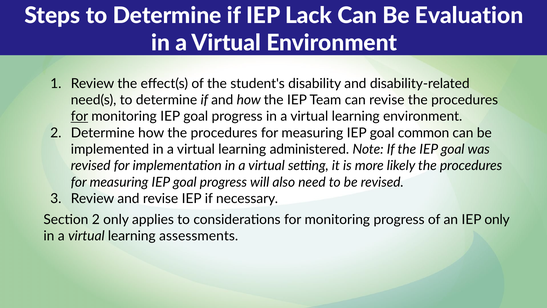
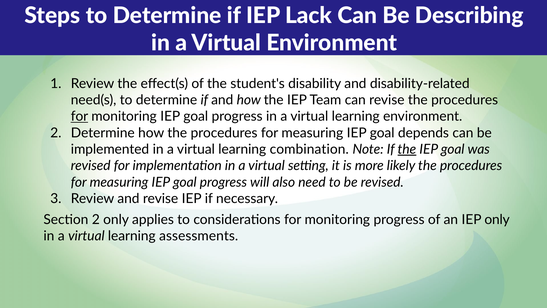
Evaluation: Evaluation -> Describing
common: common -> depends
administered: administered -> combination
the at (407, 149) underline: none -> present
